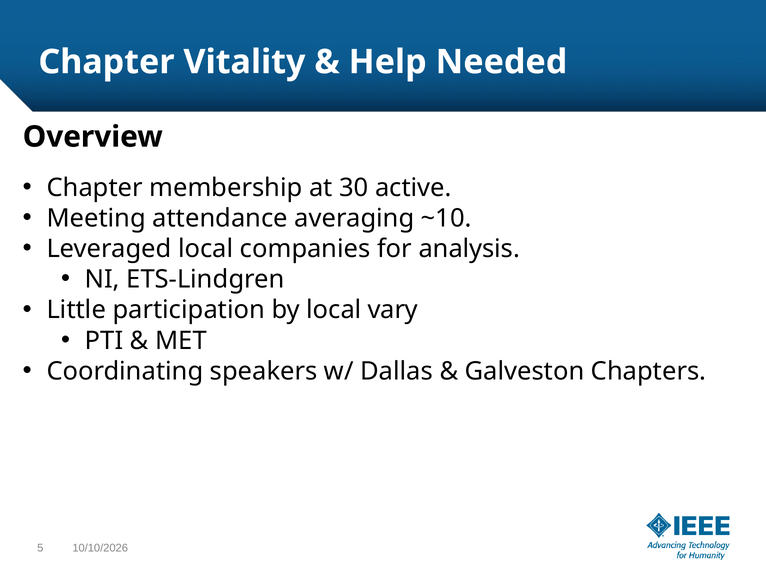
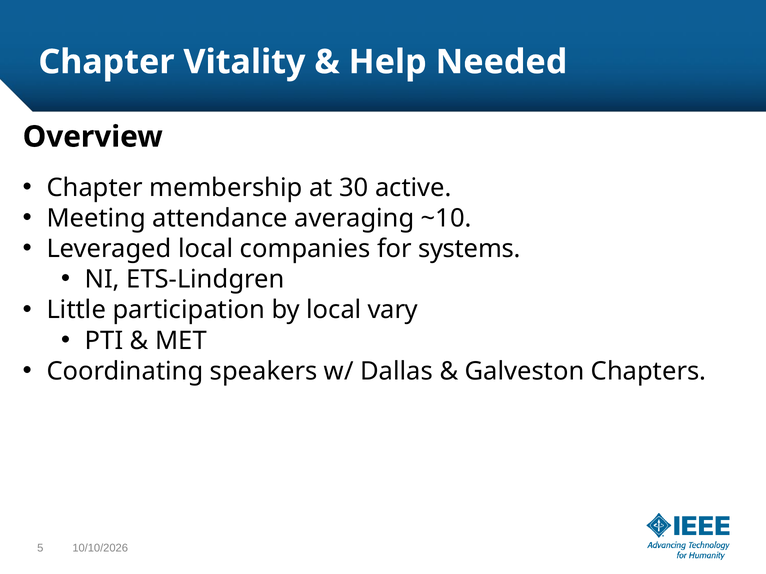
analysis: analysis -> systems
